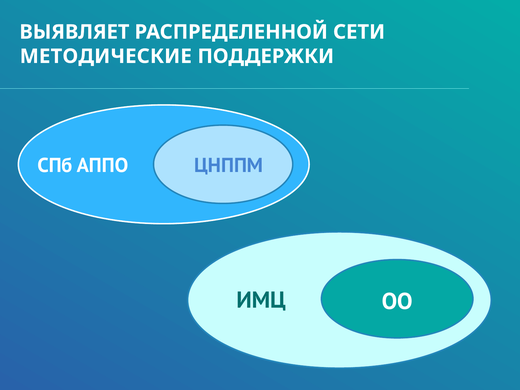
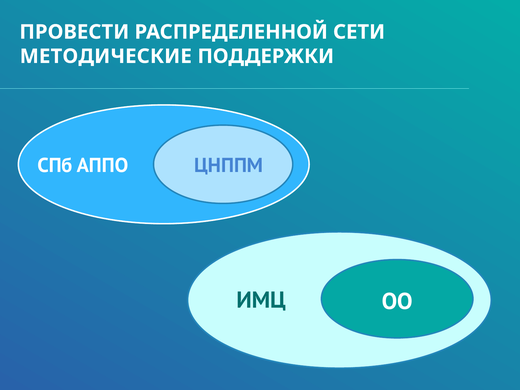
ВЫЯВЛЯЕТ: ВЫЯВЛЯЕТ -> ПРОВЕСТИ
